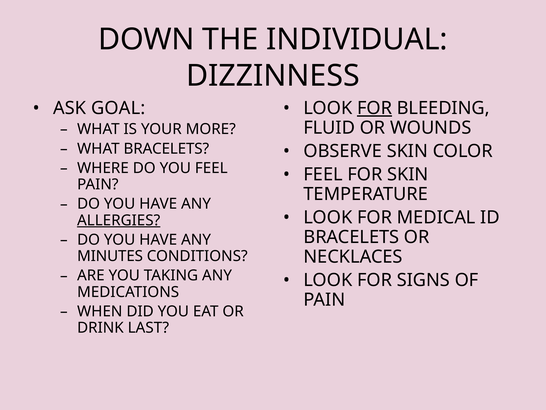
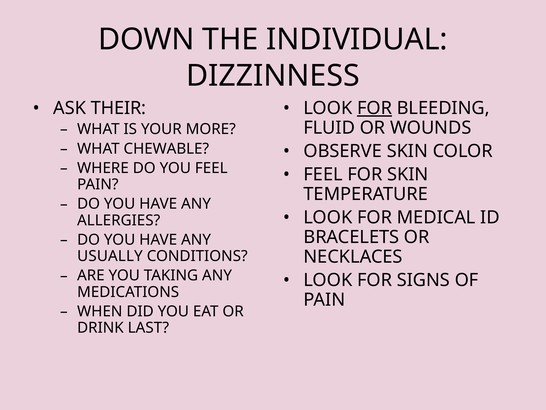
GOAL: GOAL -> THEIR
WHAT BRACELETS: BRACELETS -> CHEWABLE
ALLERGIES underline: present -> none
MINUTES: MINUTES -> USUALLY
